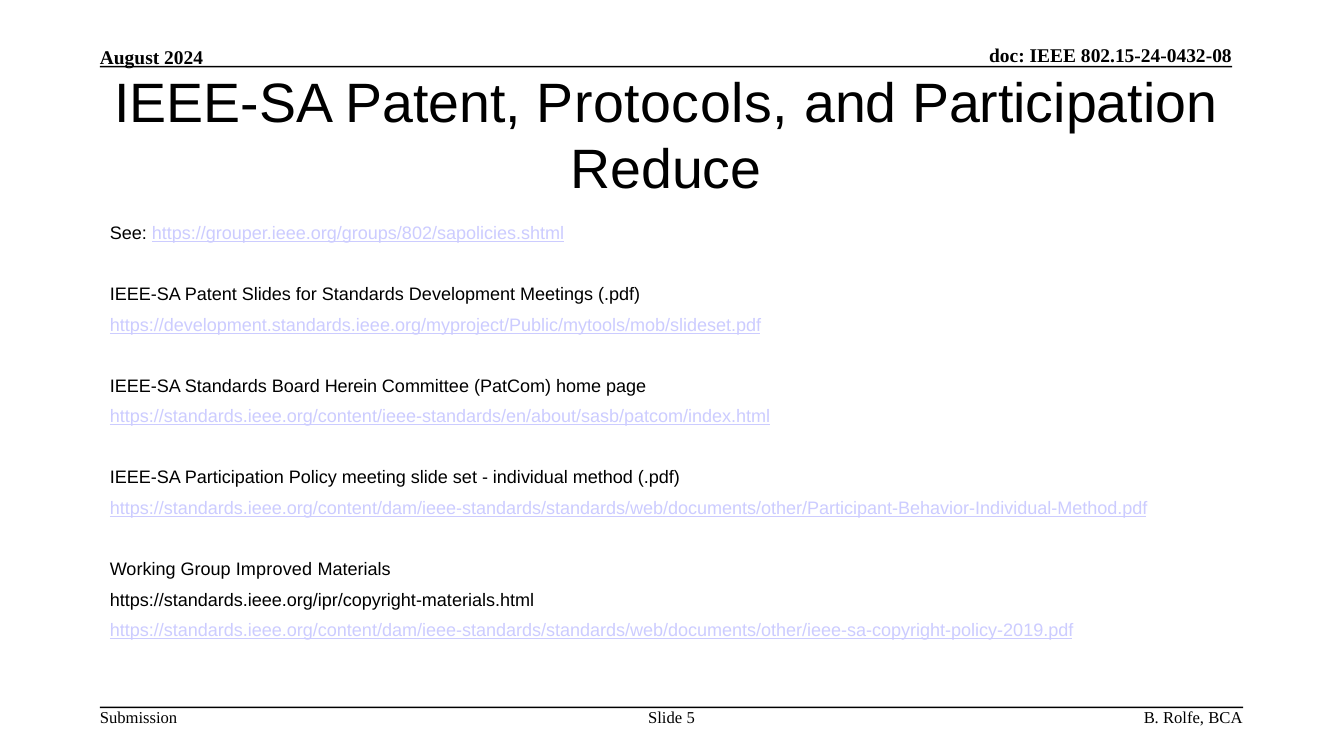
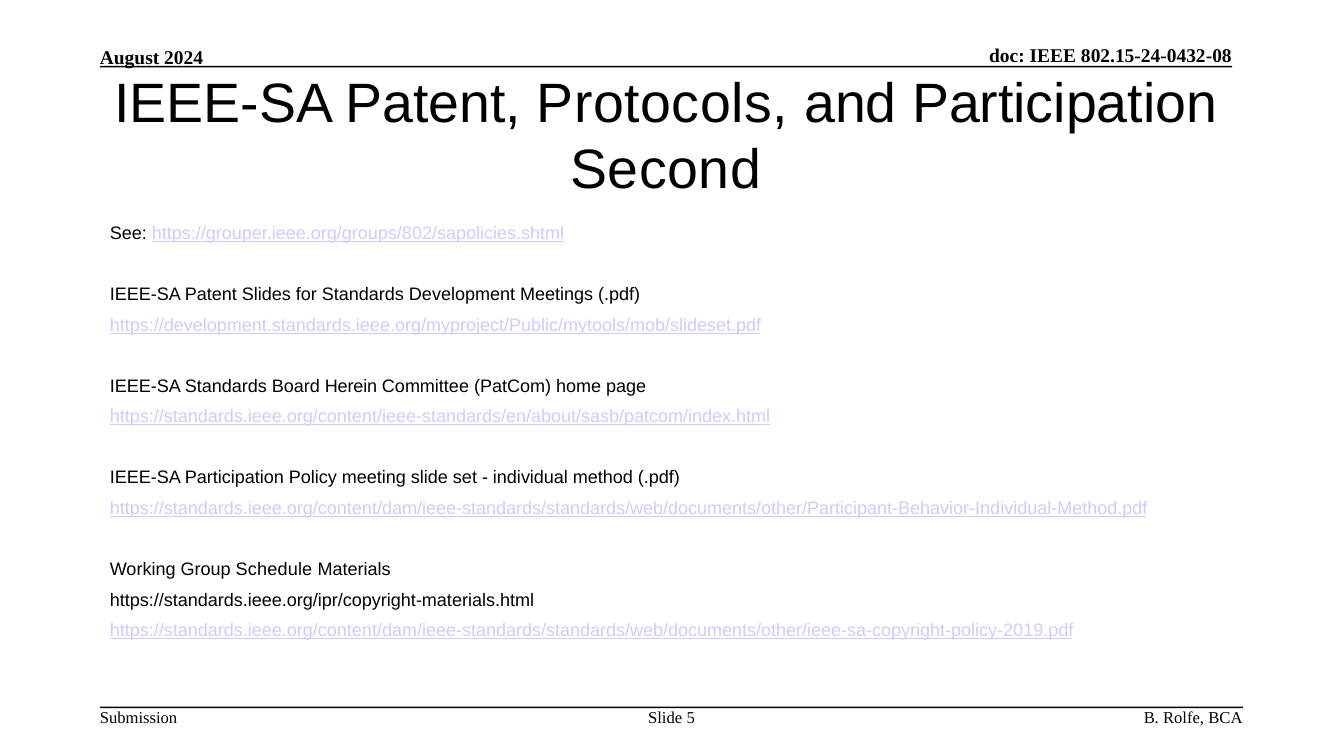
Reduce: Reduce -> Second
Improved: Improved -> Schedule
